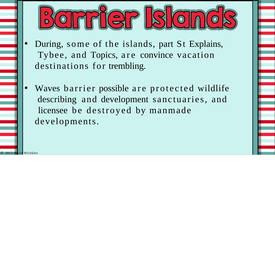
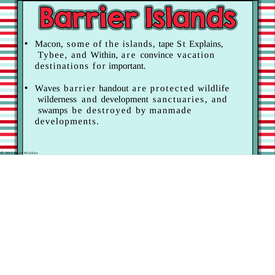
During: During -> Macon
part: part -> tape
Topics: Topics -> Within
trembling: trembling -> important
possible: possible -> handout
describing: describing -> wilderness
licensee: licensee -> swamps
